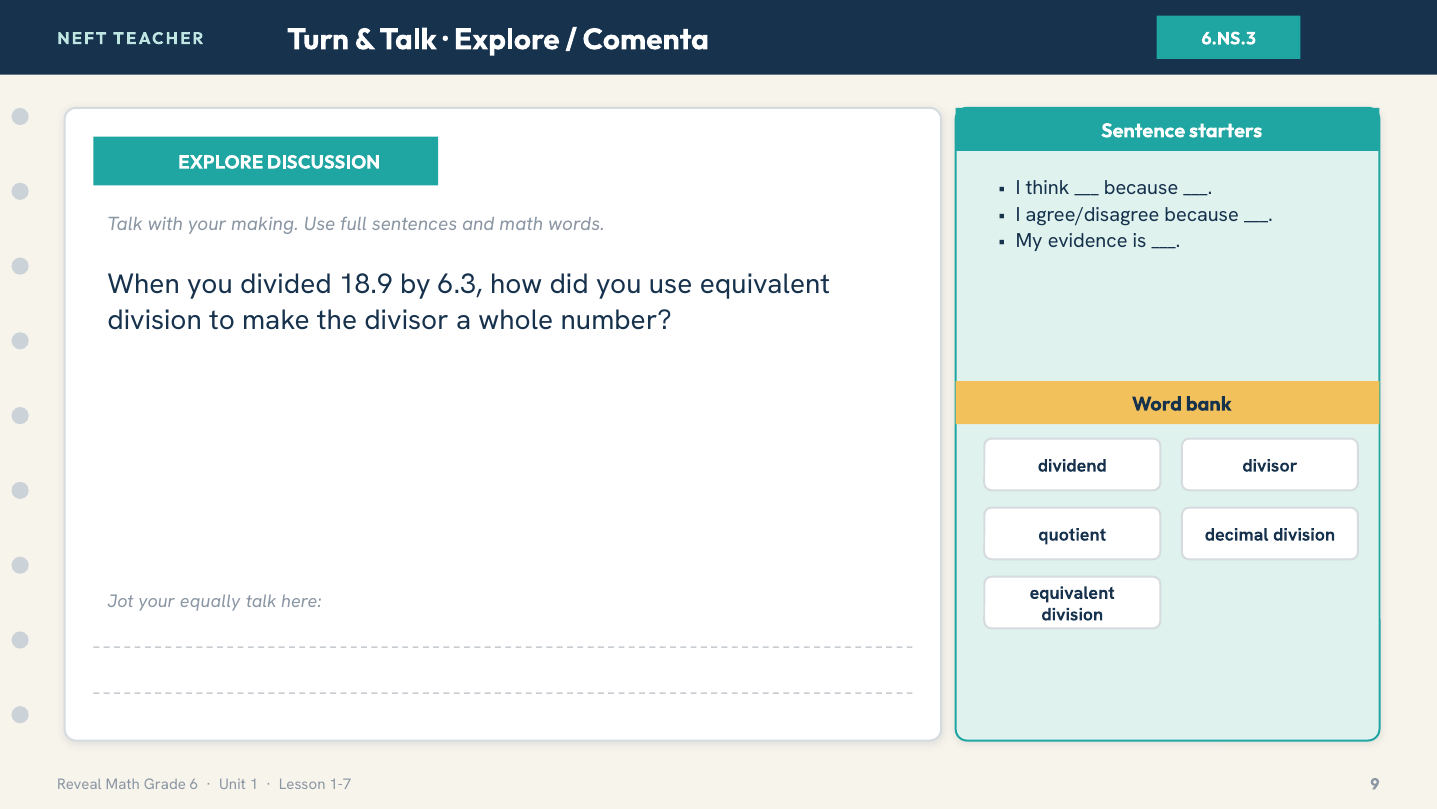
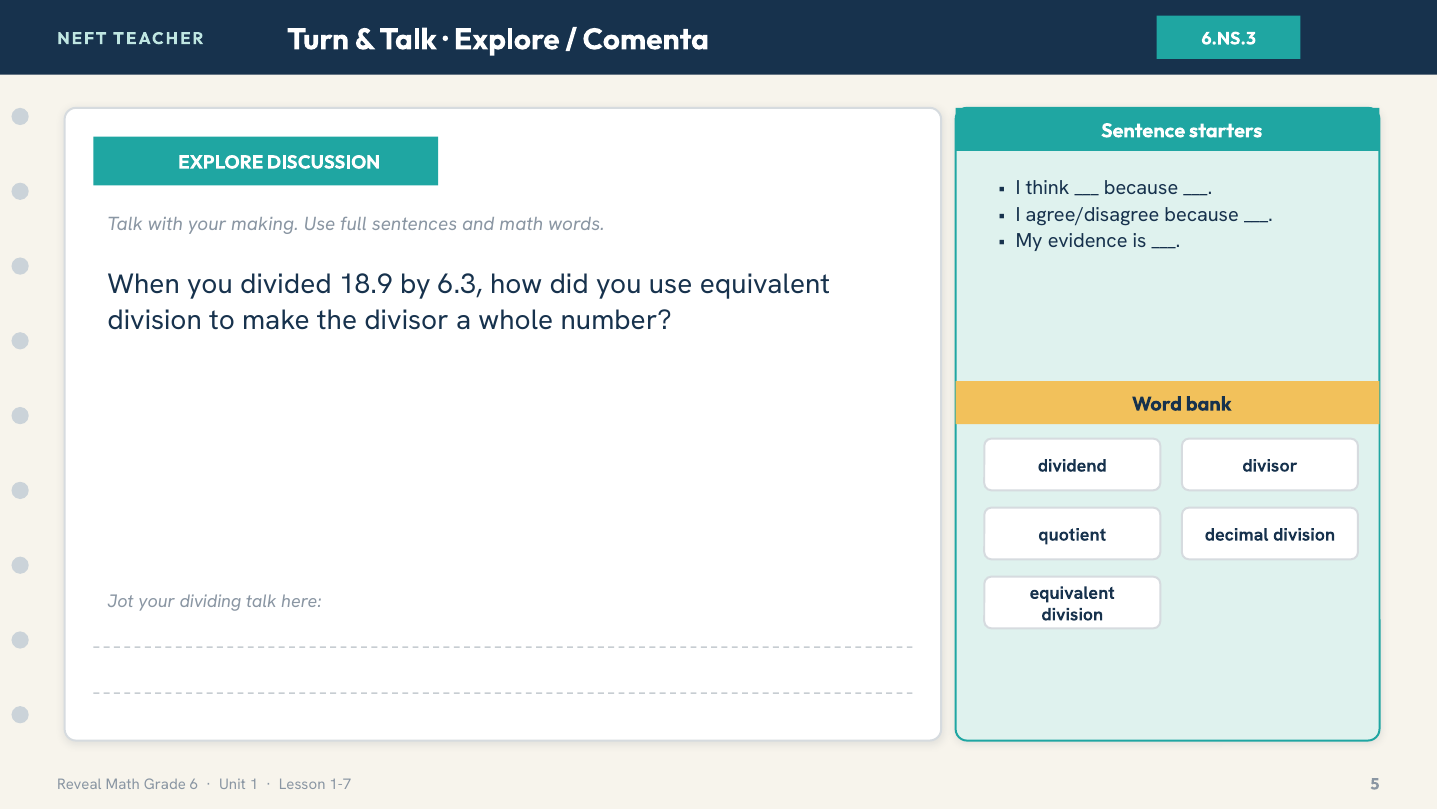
equally: equally -> dividing
9: 9 -> 5
